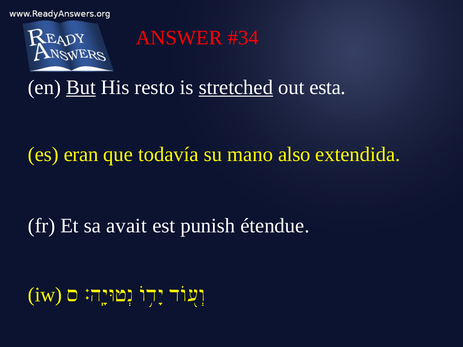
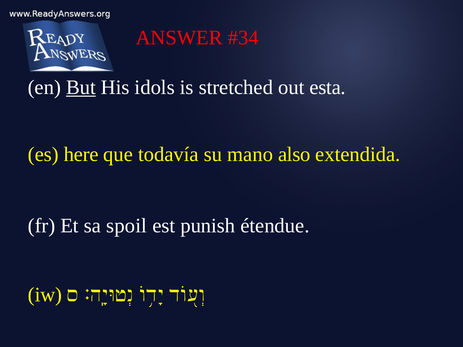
resto: resto -> idols
stretched underline: present -> none
eran: eran -> here
avait: avait -> spoil
